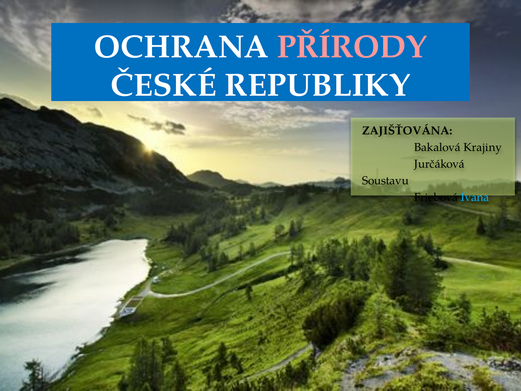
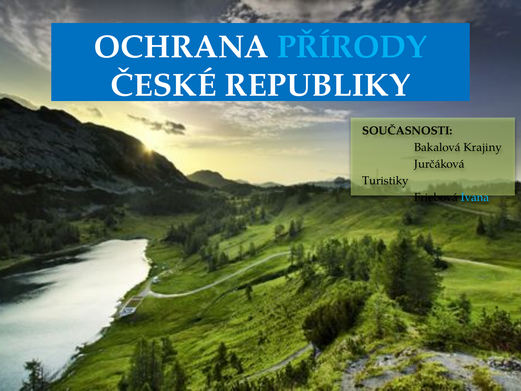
PŘÍRODY colour: pink -> light blue
ZAJIŠŤOVÁNA: ZAJIŠŤOVÁNA -> SOUČASNOSTI
Soustavu: Soustavu -> Turistiky
